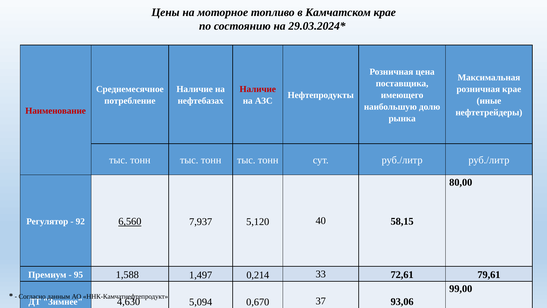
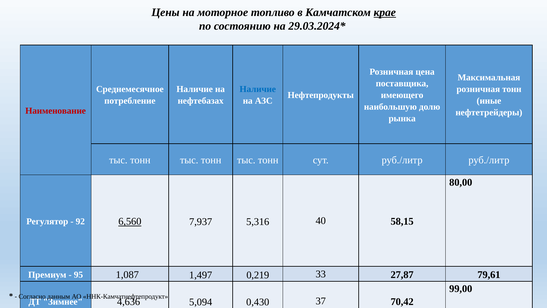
крае at (385, 12) underline: none -> present
Наличие at (258, 89) colour: red -> blue
розничная крае: крае -> тонн
5,120: 5,120 -> 5,316
1,588: 1,588 -> 1,087
0,214: 0,214 -> 0,219
72,61: 72,61 -> 27,87
4,630: 4,630 -> 4,636
0,670: 0,670 -> 0,430
93,06: 93,06 -> 70,42
